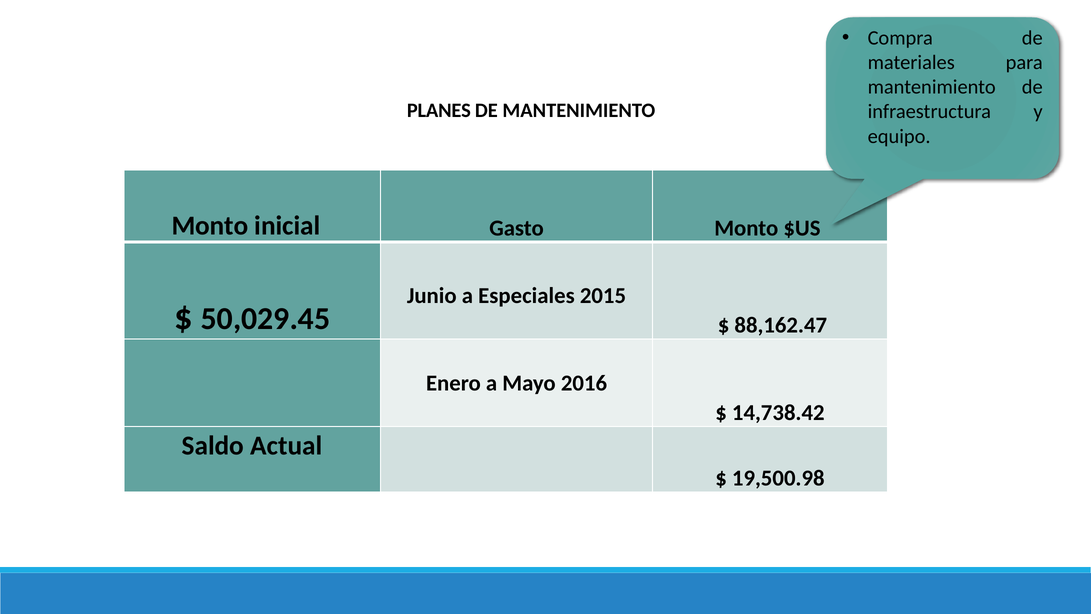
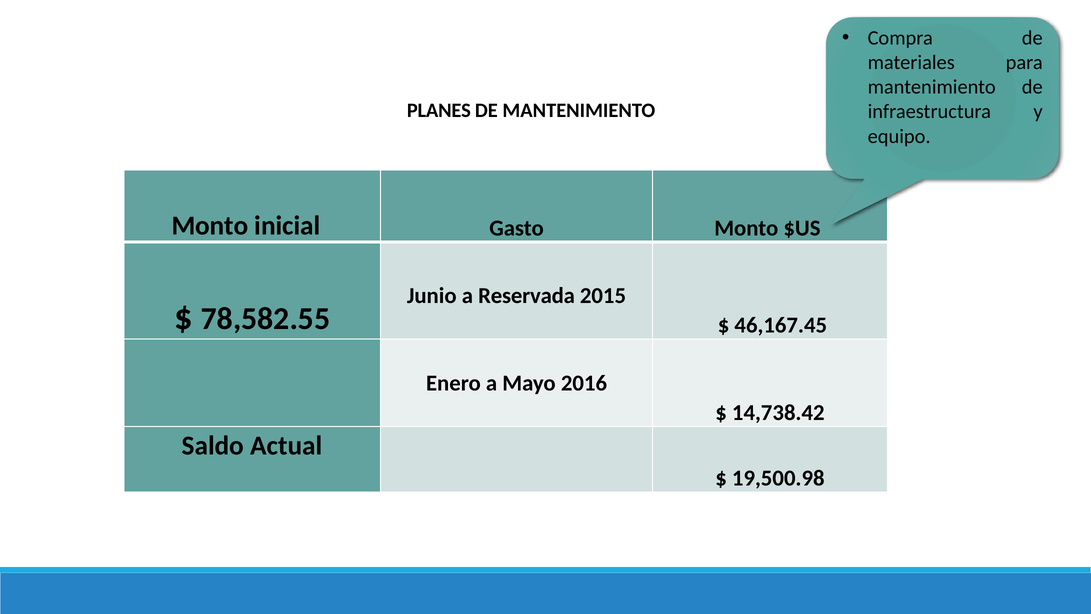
Especiales: Especiales -> Reservada
50,029.45: 50,029.45 -> 78,582.55
88,162.47: 88,162.47 -> 46,167.45
